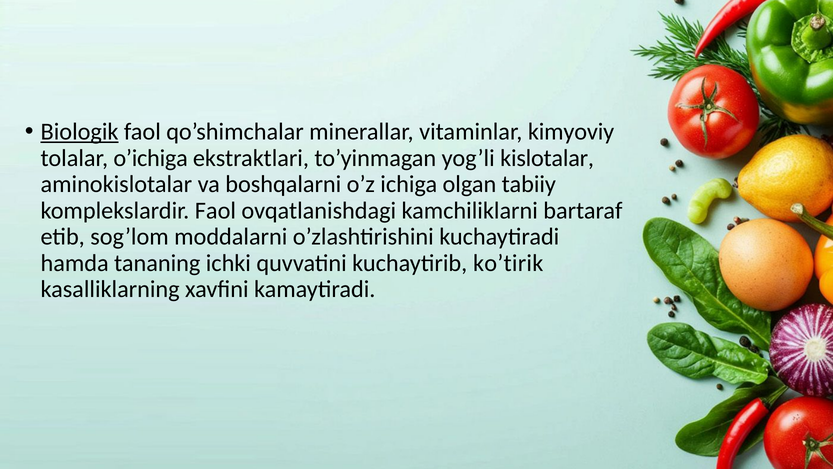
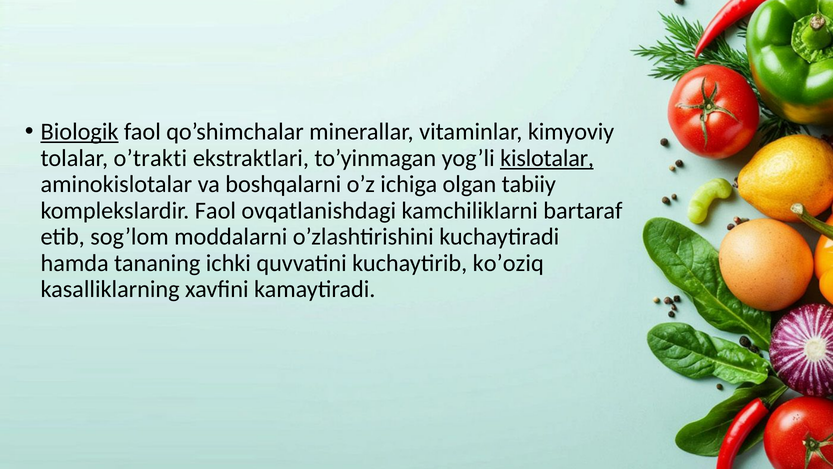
o’ichiga: o’ichiga -> o’trakti
kislotalar underline: none -> present
ko’tirik: ko’tirik -> ko’oziq
